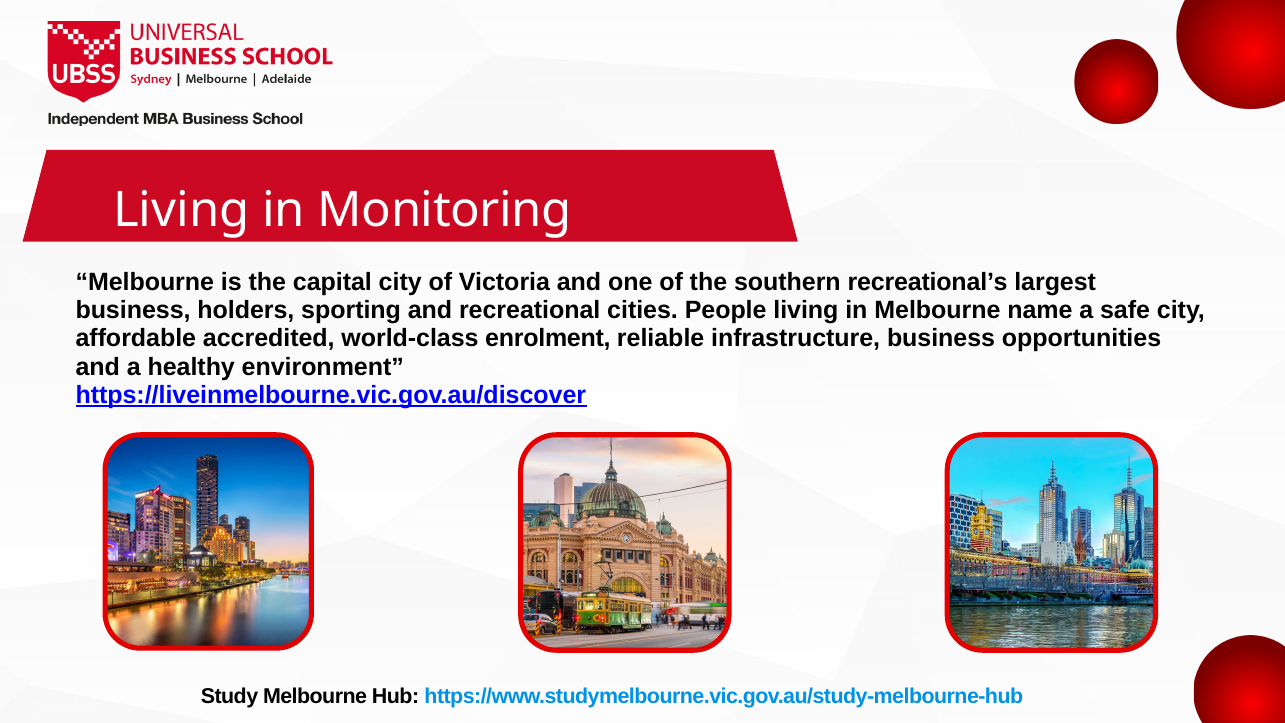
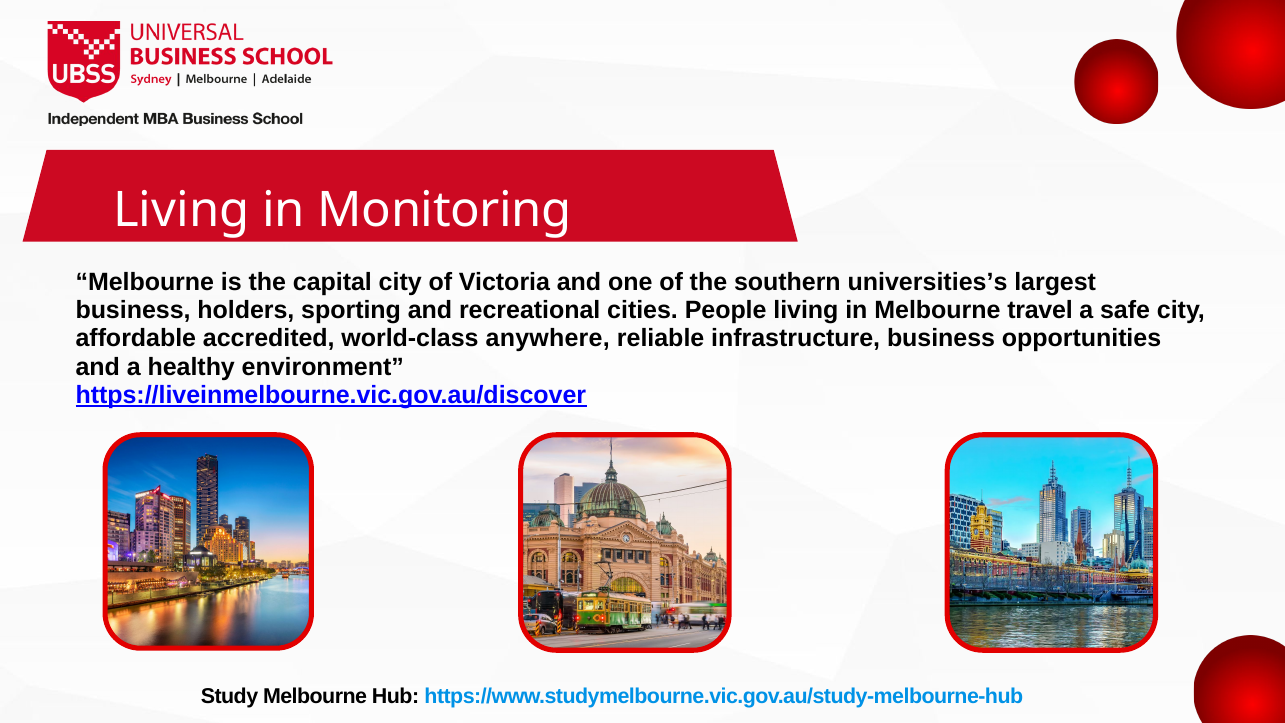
recreational’s: recreational’s -> universities’s
name: name -> travel
enrolment: enrolment -> anywhere
